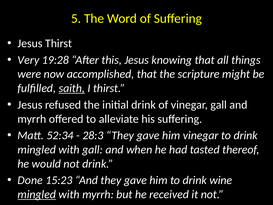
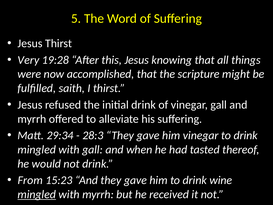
saith underline: present -> none
52:34: 52:34 -> 29:34
Done: Done -> From
